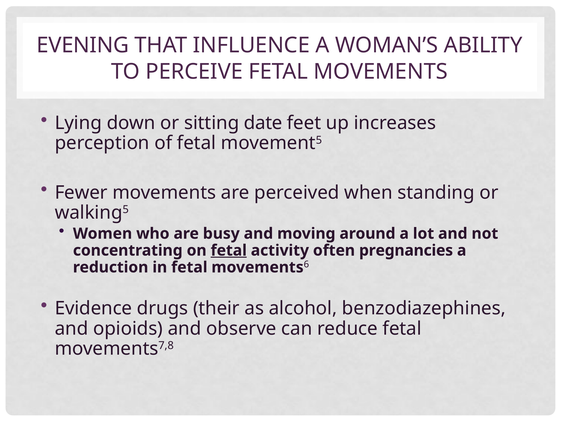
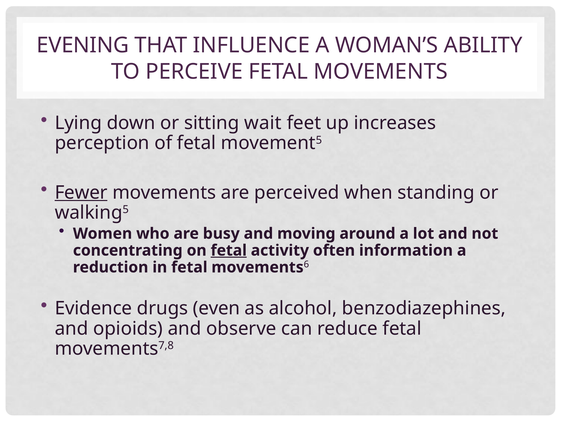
date: date -> wait
Fewer underline: none -> present
pregnancies: pregnancies -> information
their: their -> even
